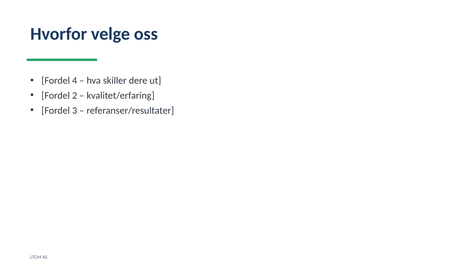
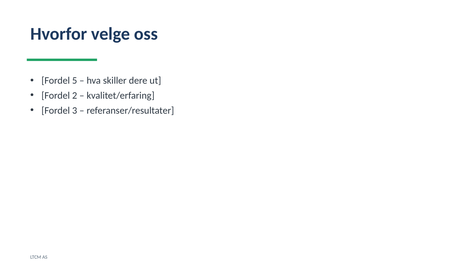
4: 4 -> 5
